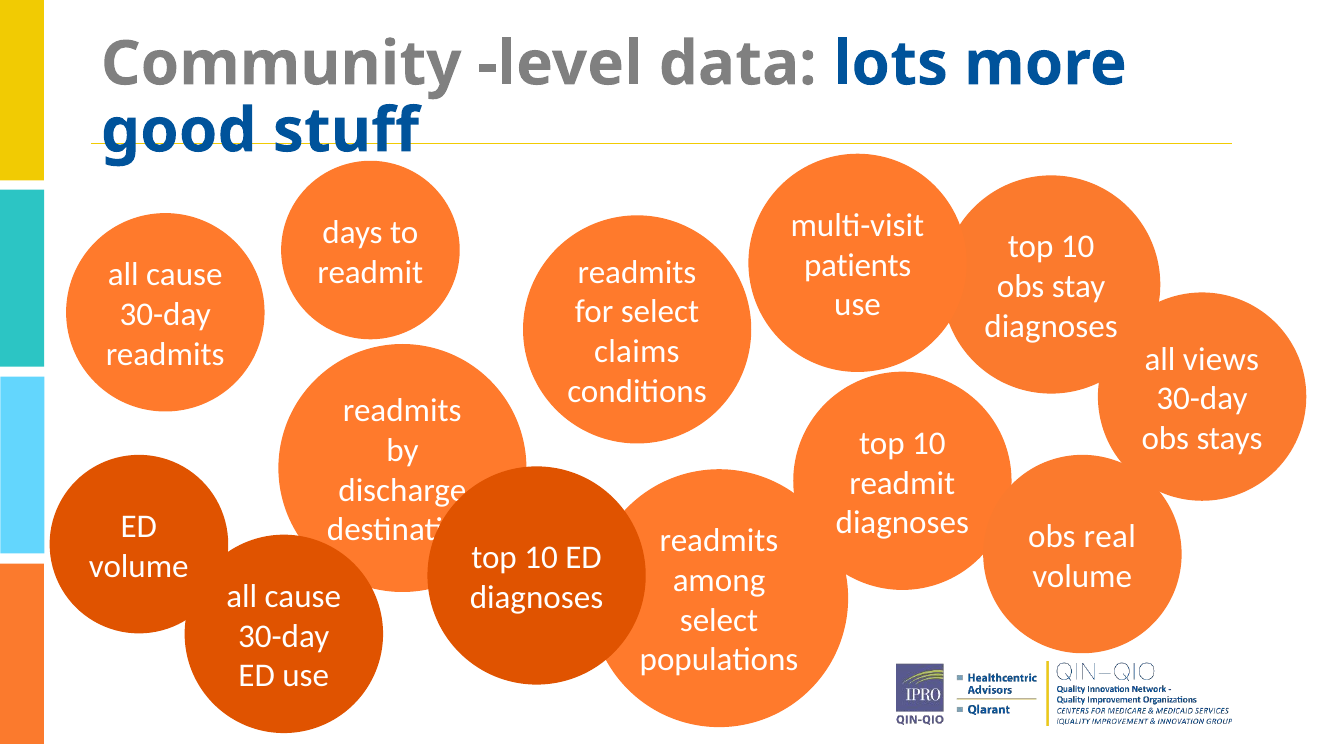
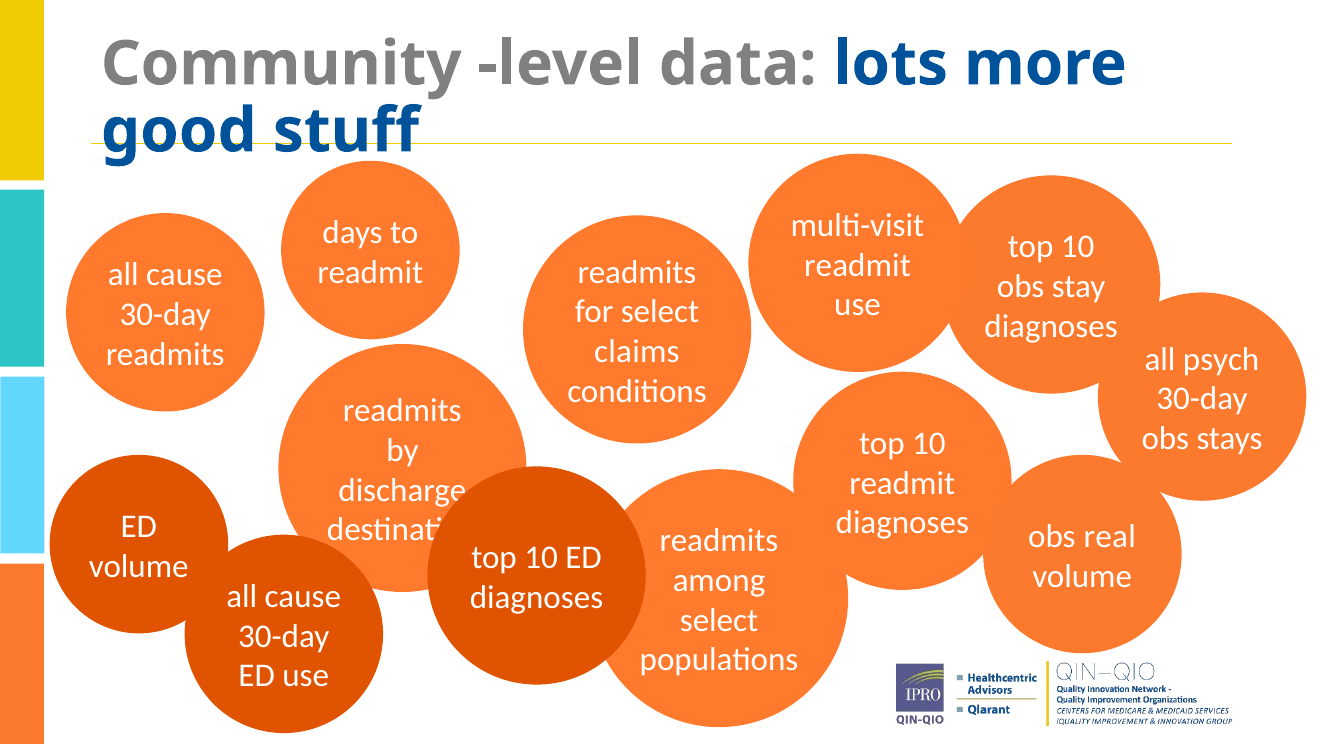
patients at (858, 265): patients -> readmit
views: views -> psych
